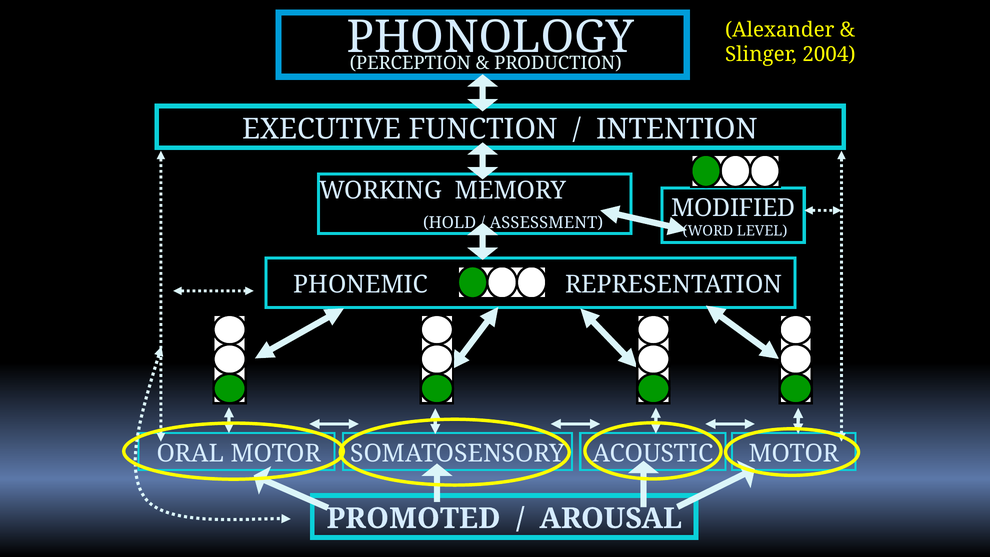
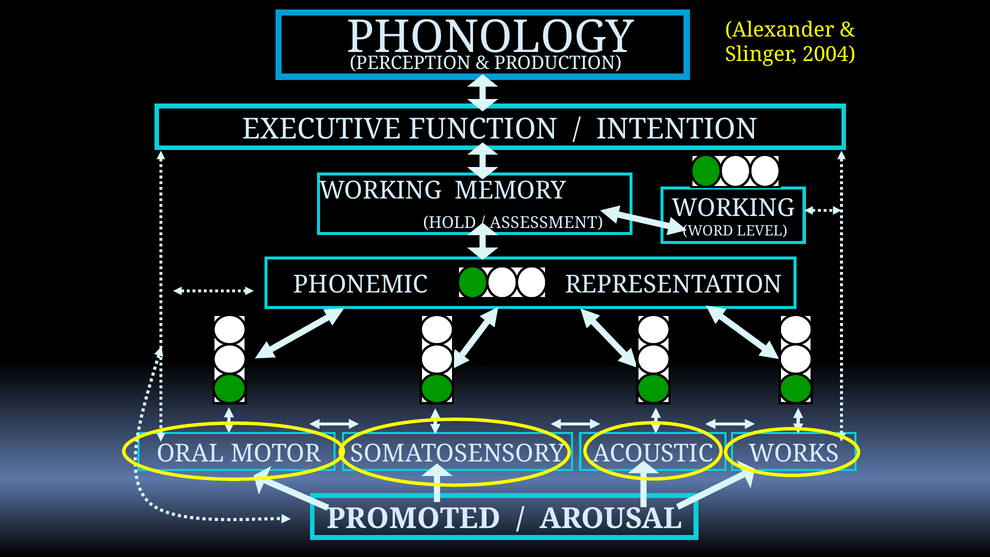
MODIFIED at (733, 208): MODIFIED -> WORKING
MOTOR at (794, 453): MOTOR -> WORKS
